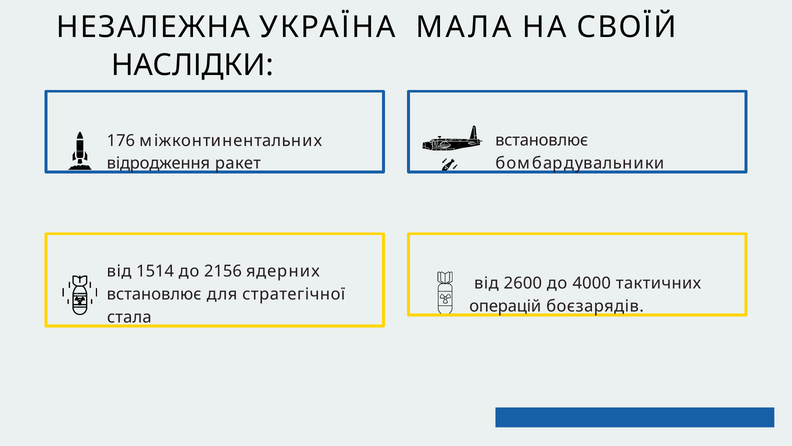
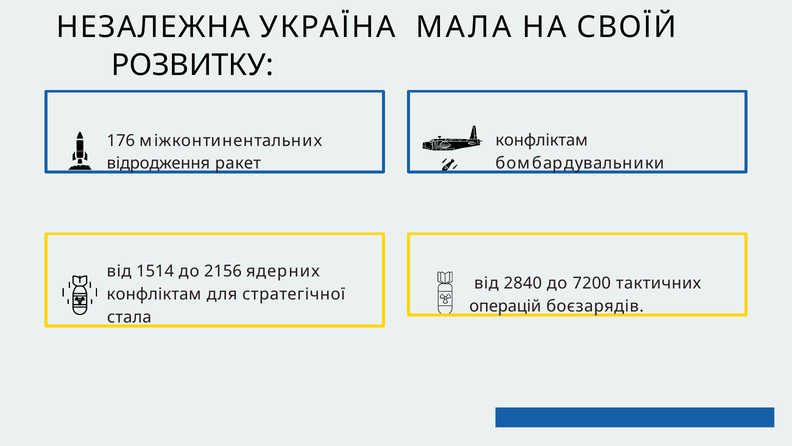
НАСЛІДКИ: НАСЛІДКИ -> РОЗВИТКУ
встановлює at (542, 140): встановлює -> конфліктам
2600: 2600 -> 2840
4000: 4000 -> 7200
встановлює at (154, 294): встановлює -> конфліктам
